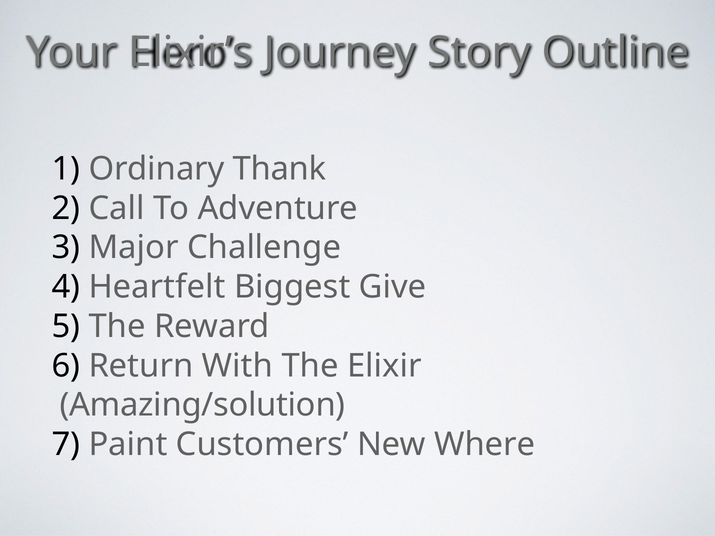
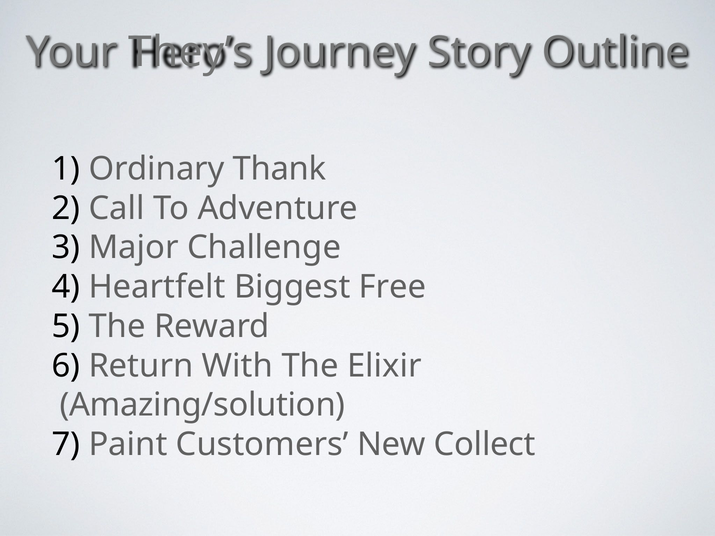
Elixir’s: Elixir’s -> They’s
Give: Give -> Free
Where: Where -> Collect
